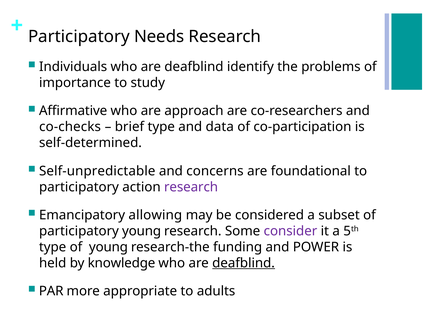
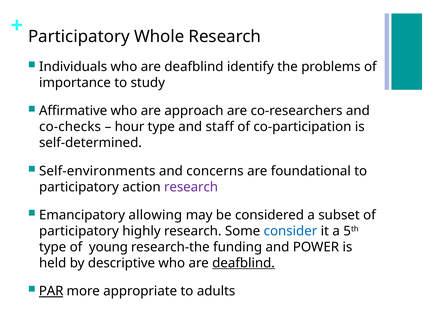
Needs: Needs -> Whole
brief: brief -> hour
data: data -> staff
Self-unpredictable: Self-unpredictable -> Self-environments
participatory young: young -> highly
consider colour: purple -> blue
knowledge: knowledge -> descriptive
PAR underline: none -> present
